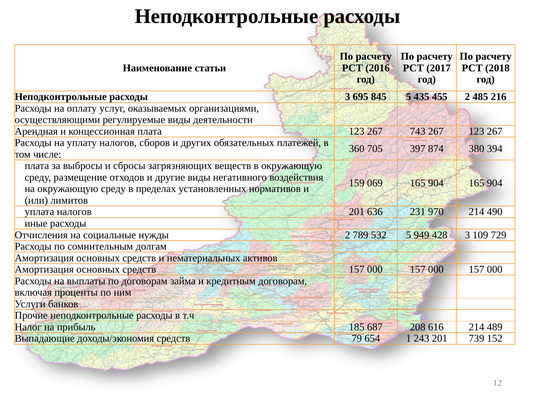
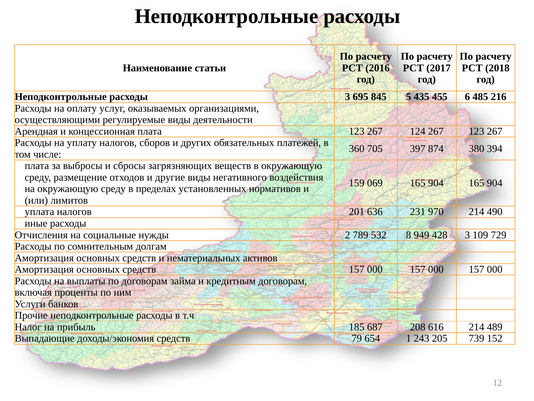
455 2: 2 -> 6
743: 743 -> 124
532 5: 5 -> 8
243 201: 201 -> 205
